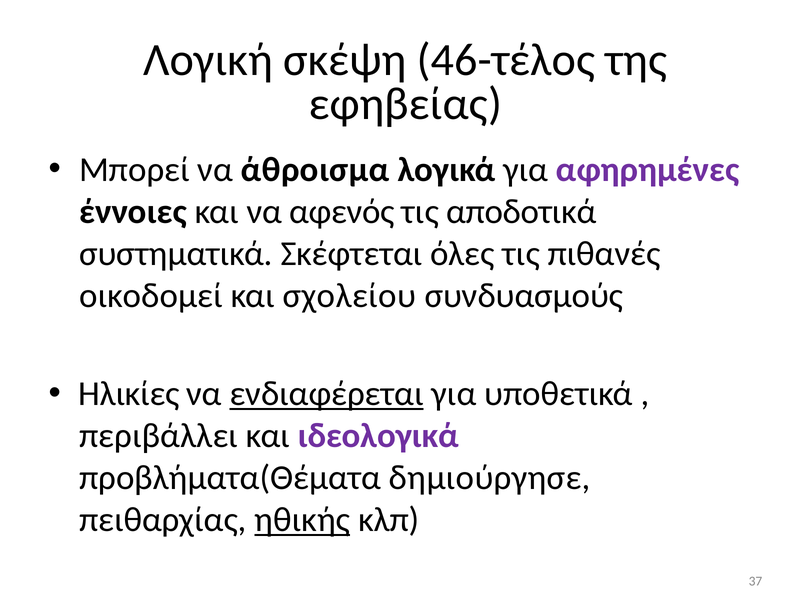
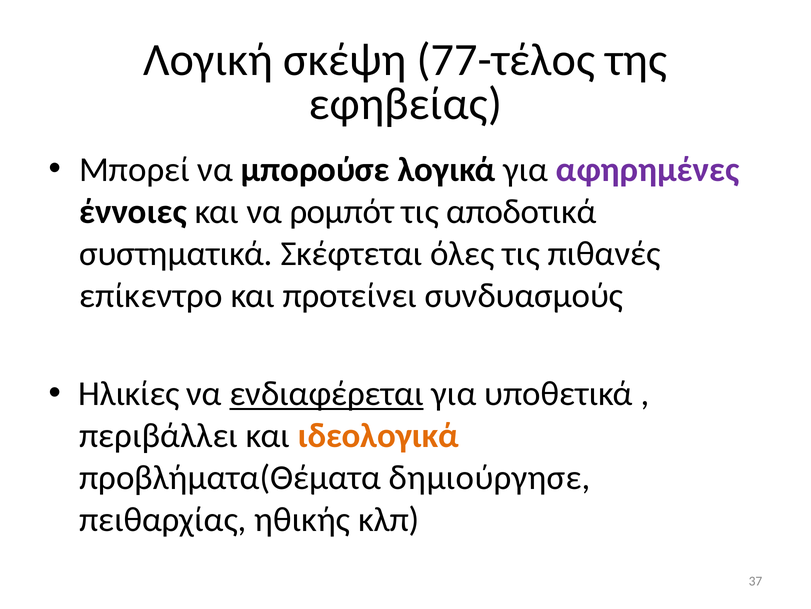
46-τέλος: 46-τέλος -> 77-τέλος
άθροισμα: άθροισμα -> μπορούσε
αφενός: αφενός -> ρομπότ
οικοδομεί: οικοδομεί -> επίκεντρο
σχολείου: σχολείου -> προτείνει
ιδεολογικά colour: purple -> orange
ηθικής underline: present -> none
